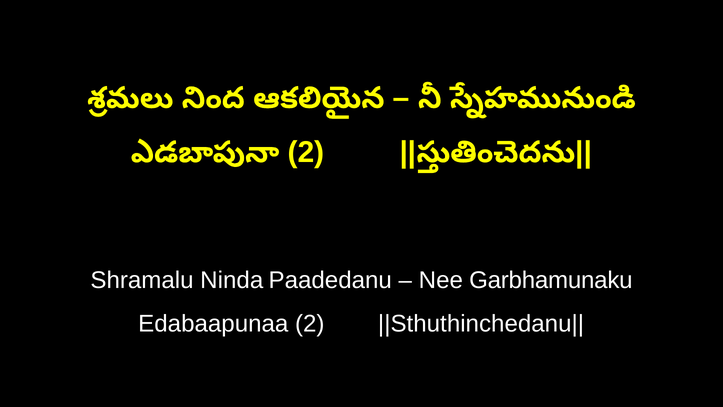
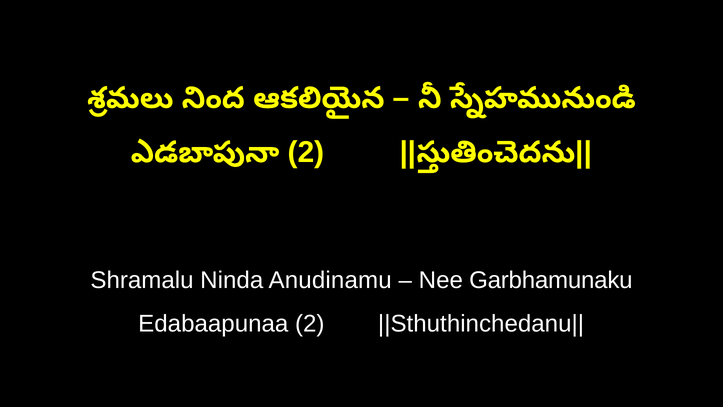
Paadedanu: Paadedanu -> Anudinamu
